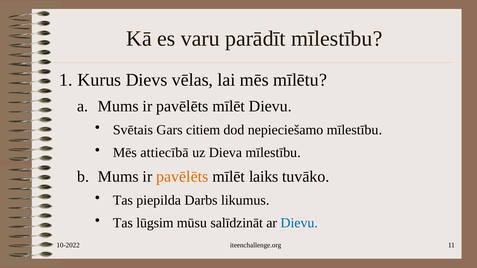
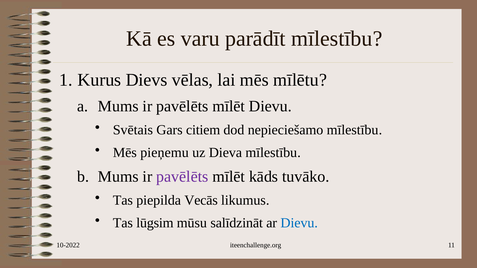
attiecībā: attiecībā -> pieņemu
pavēlēts at (182, 177) colour: orange -> purple
laiks: laiks -> kāds
Darbs: Darbs -> Vecās
